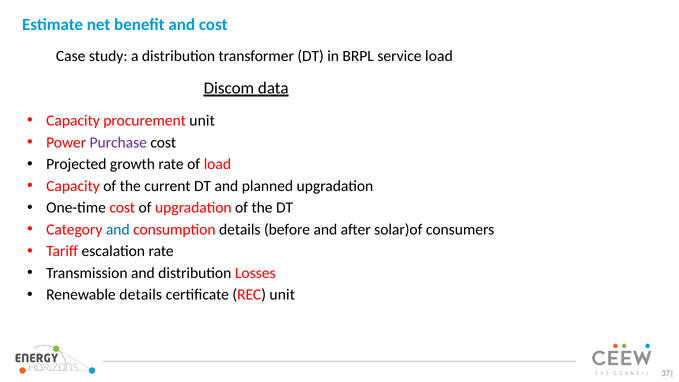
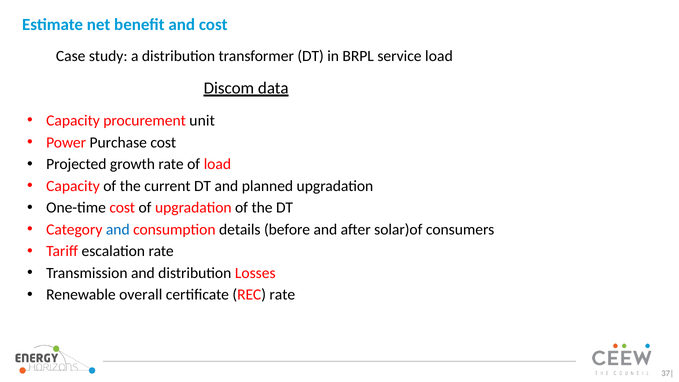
Purchase colour: purple -> black
Renewable details: details -> overall
REC unit: unit -> rate
